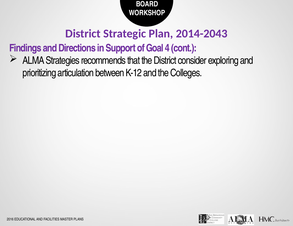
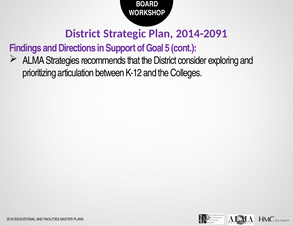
2014-2043: 2014-2043 -> 2014-2091
4: 4 -> 5
